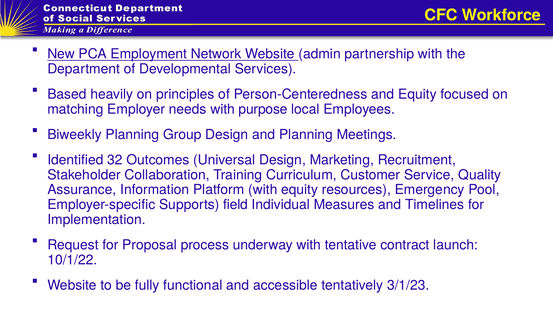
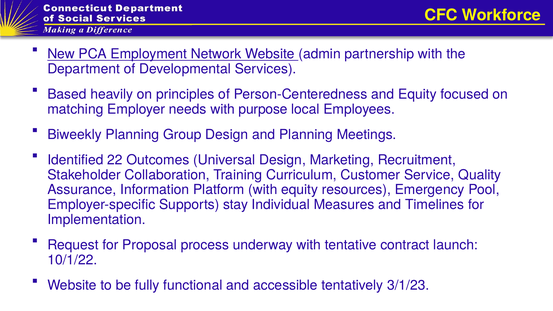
32: 32 -> 22
field: field -> stay
